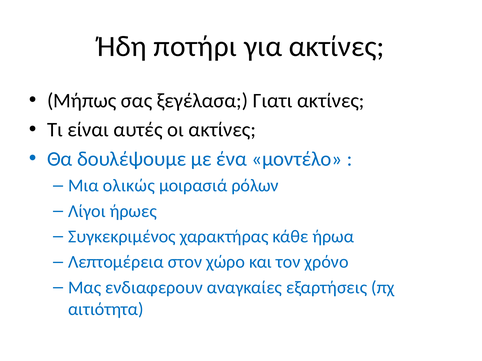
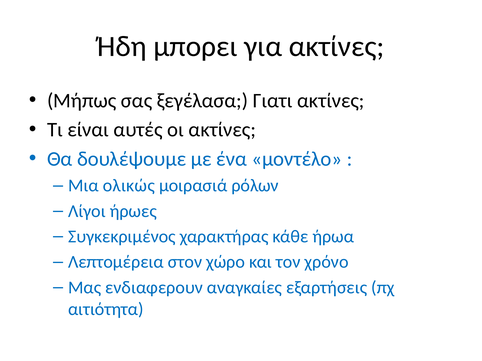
ποτήρι: ποτήρι -> μπορει
